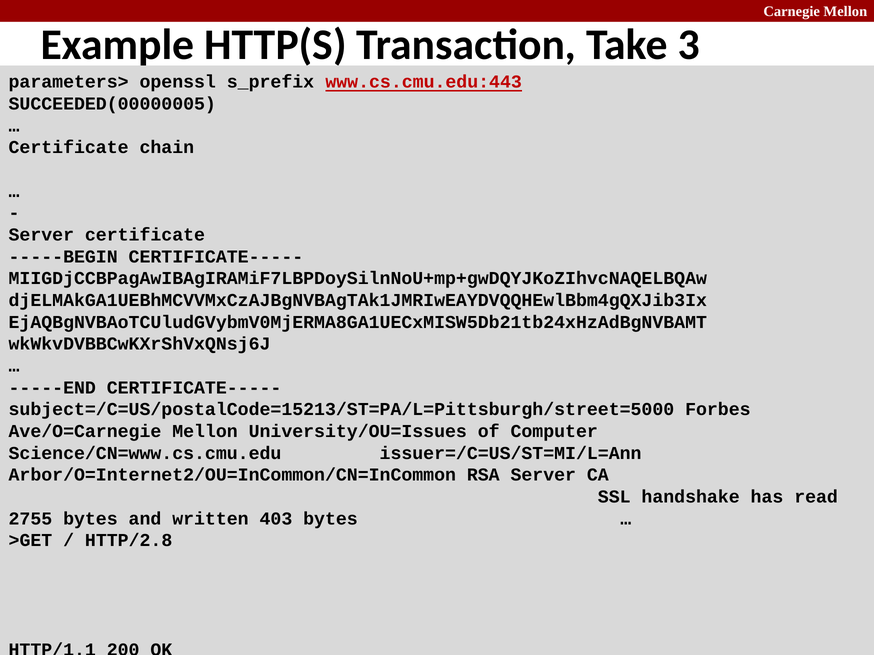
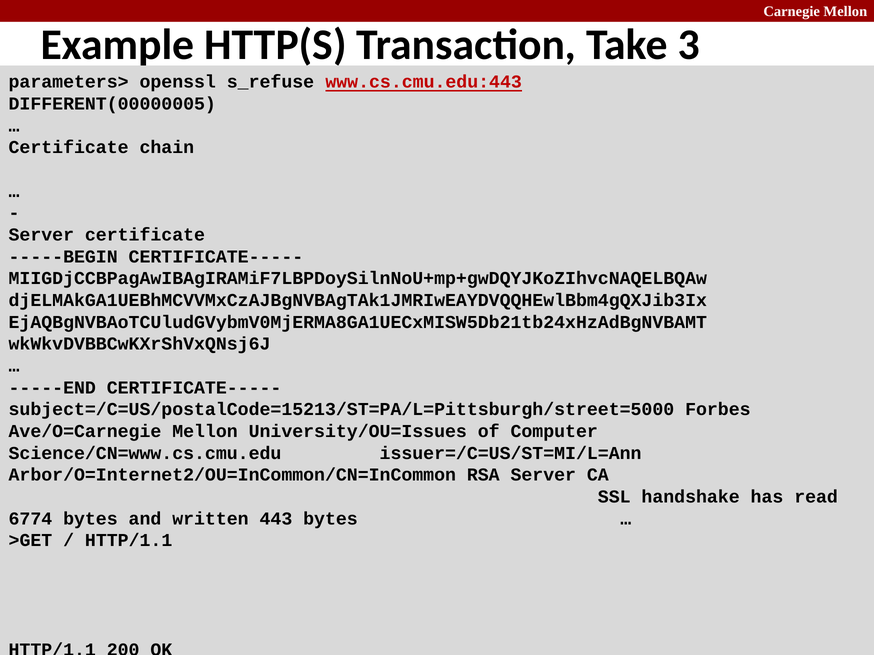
s_prefix: s_prefix -> s_refuse
SUCCEEDED(00000005: SUCCEEDED(00000005 -> DIFFERENT(00000005
2755: 2755 -> 6774
403: 403 -> 443
HTTP/2.8 at (129, 541): HTTP/2.8 -> HTTP/1.1
